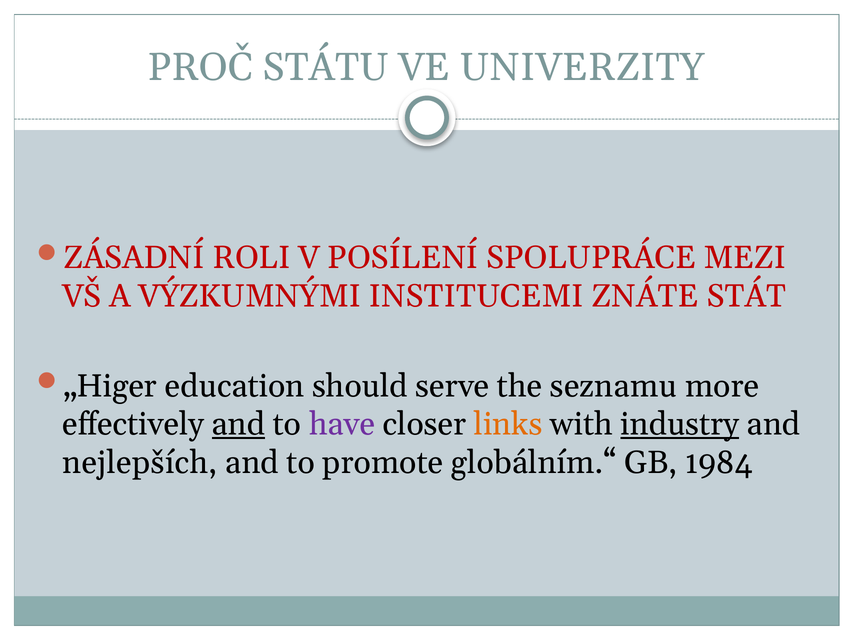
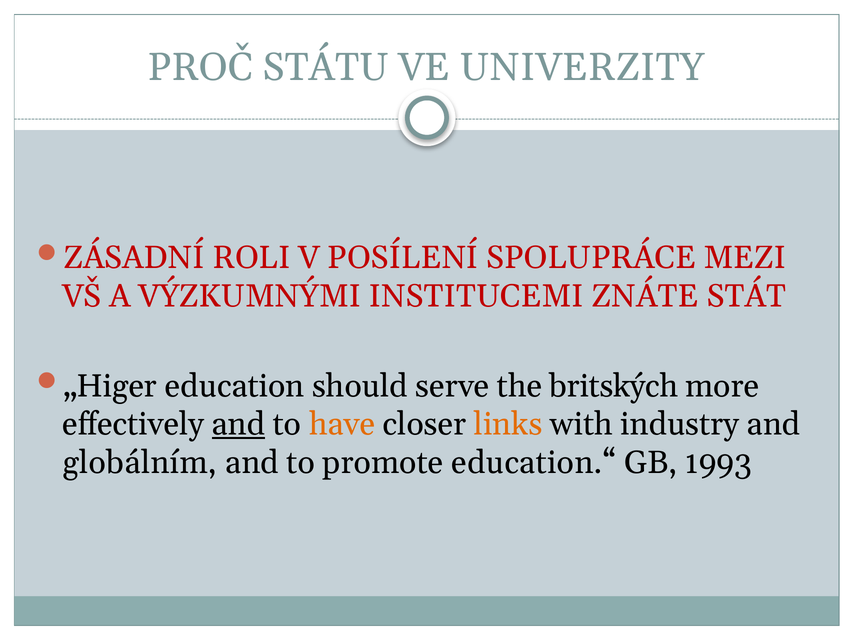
seznamu: seznamu -> britských
have colour: purple -> orange
industry underline: present -> none
nejlepších: nejlepších -> globálním
globálním.“: globálním.“ -> education.“
1984: 1984 -> 1993
